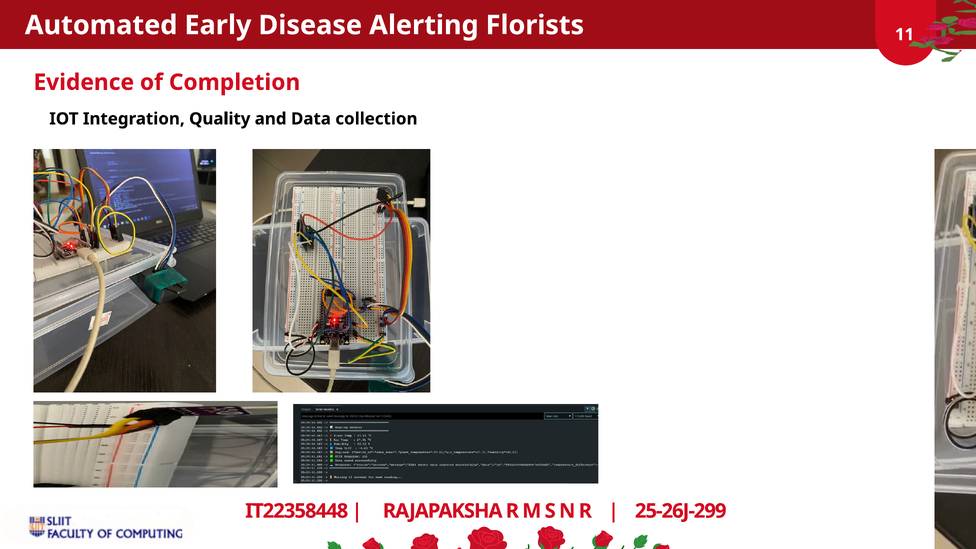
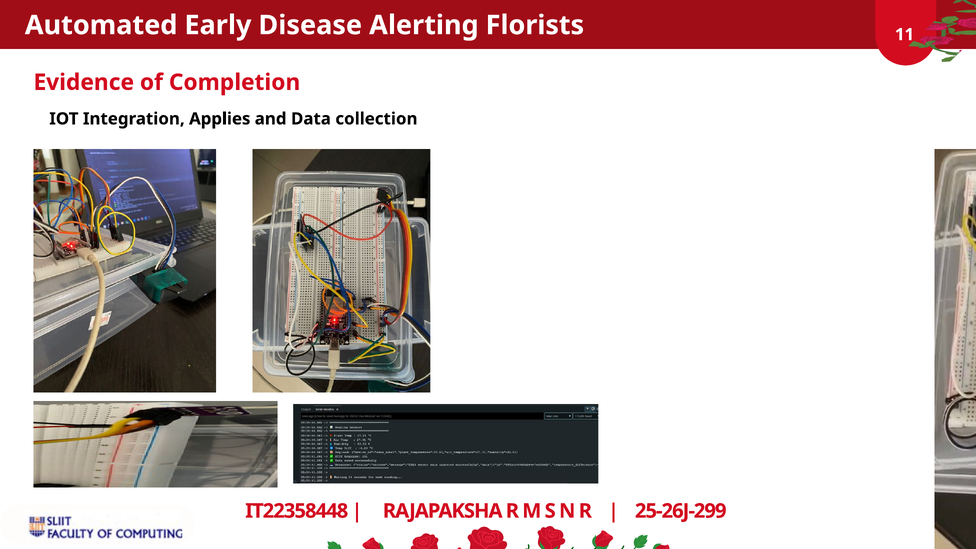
Quality: Quality -> Applies
